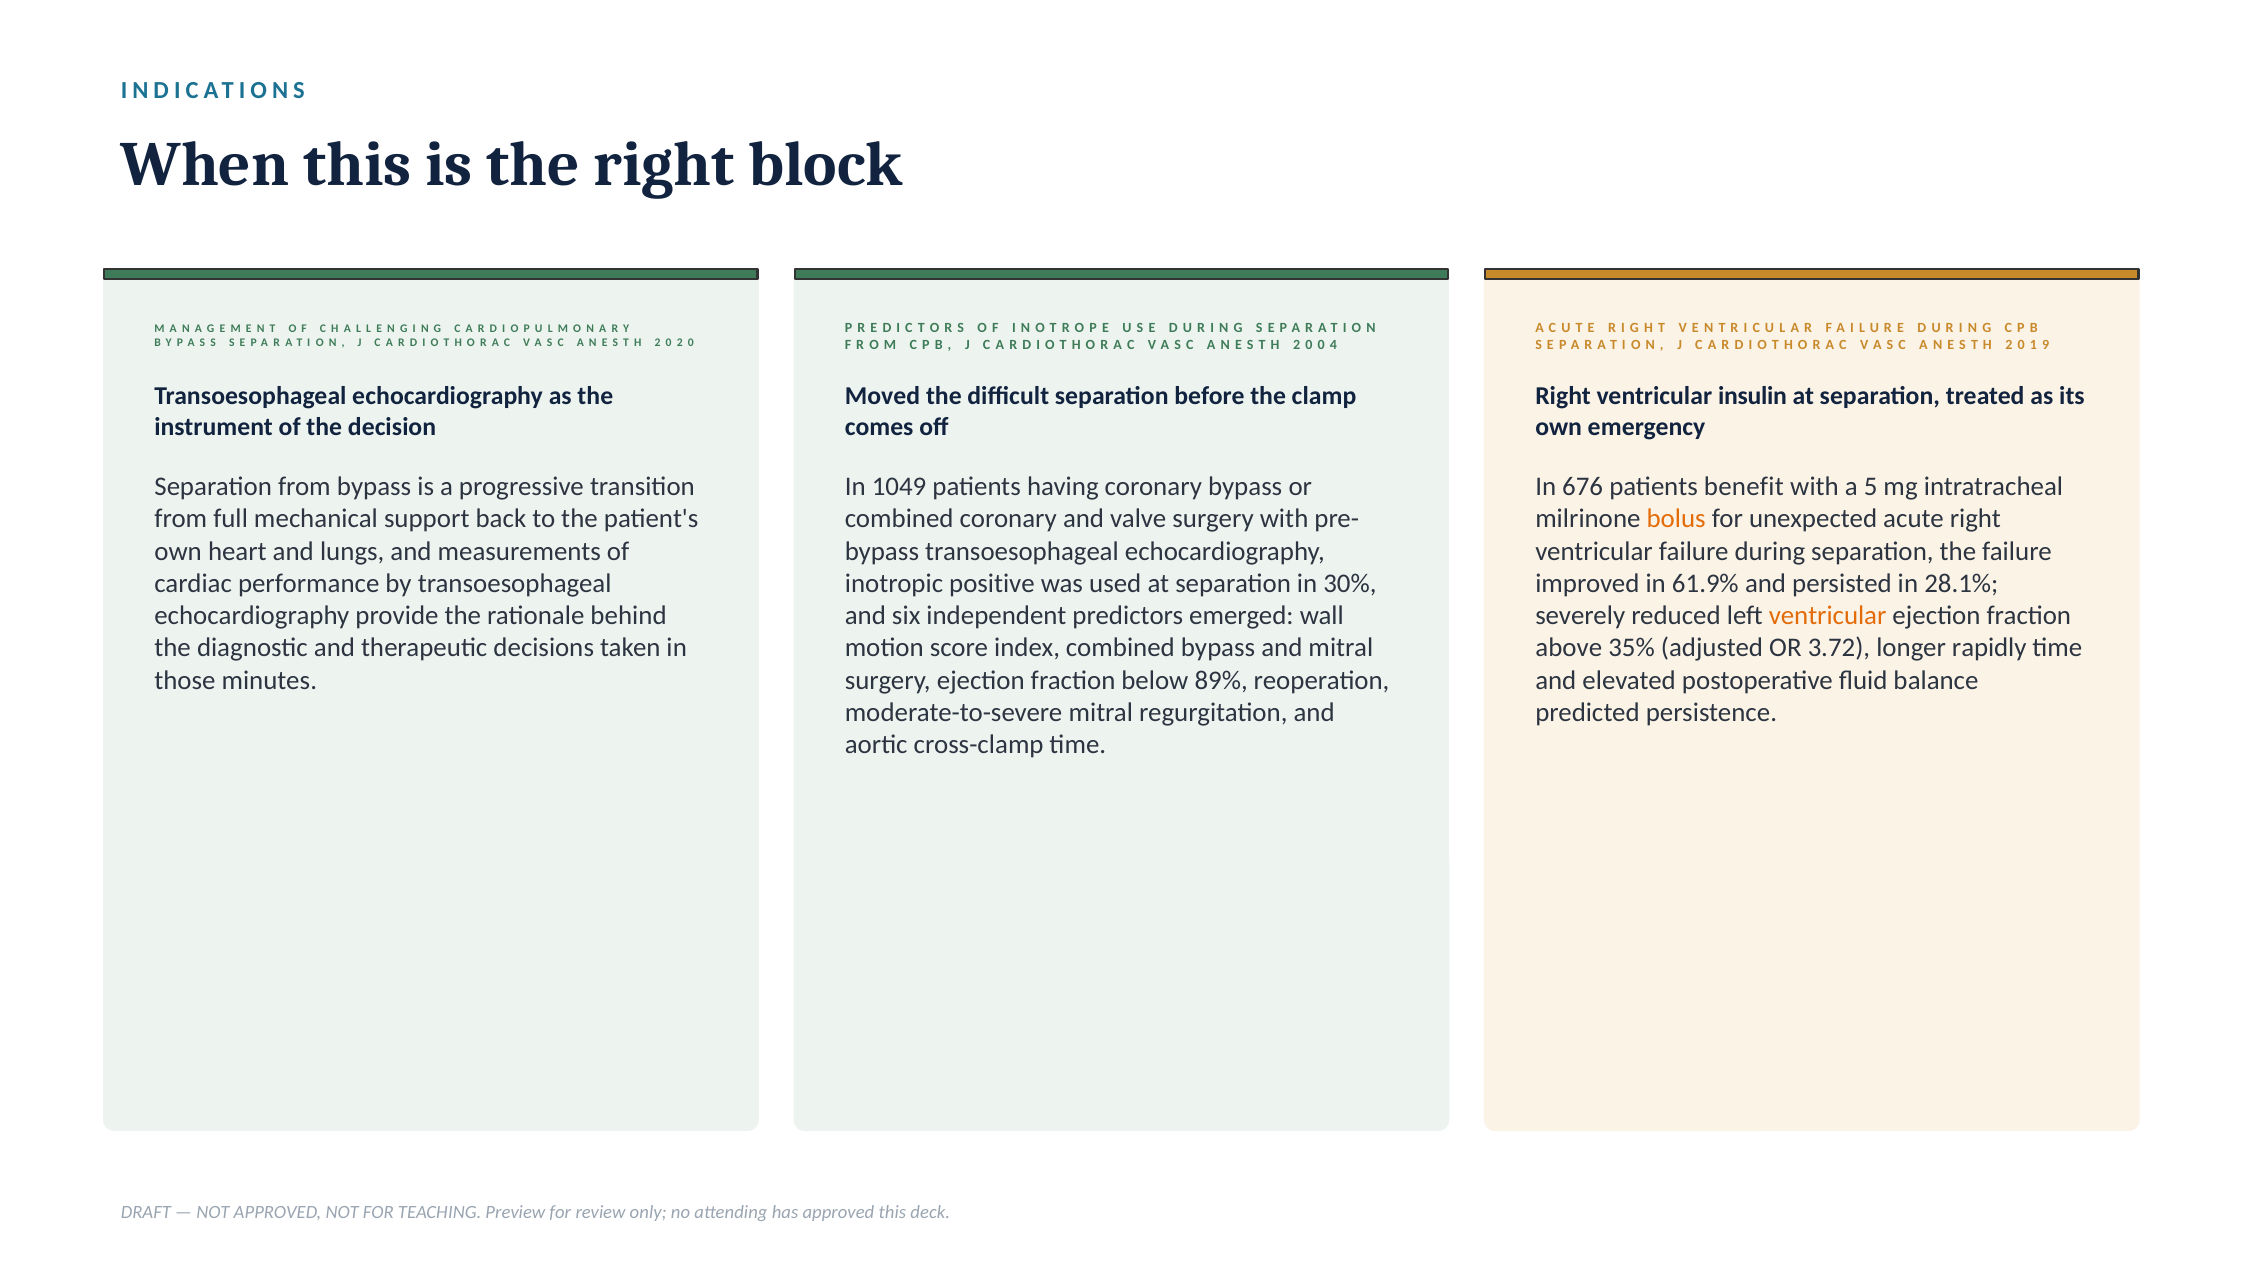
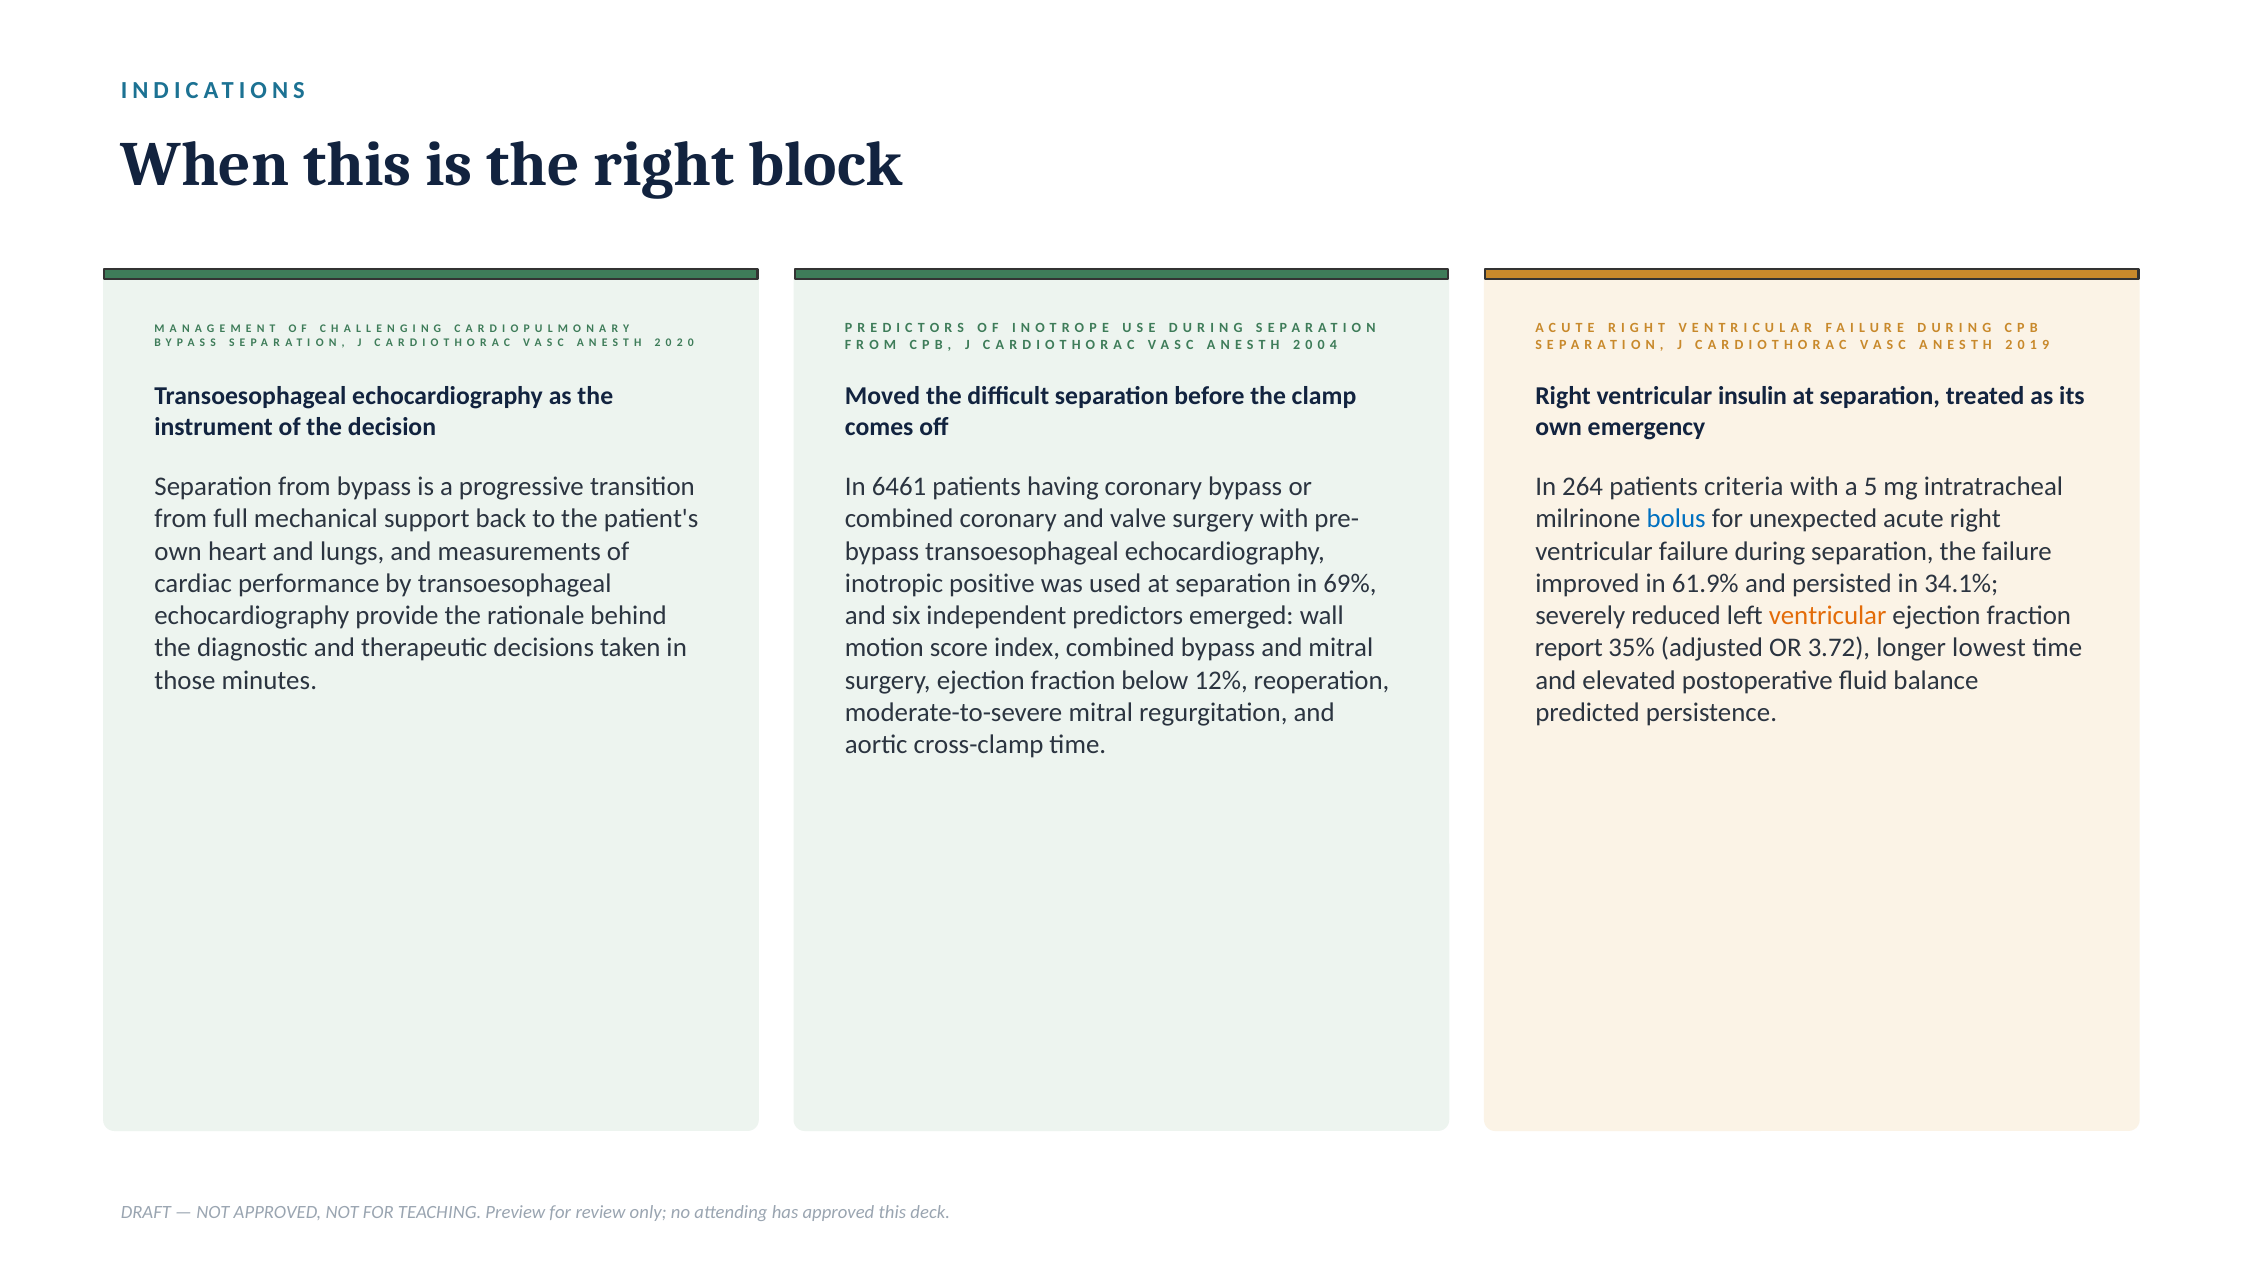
1049: 1049 -> 6461
676: 676 -> 264
benefit: benefit -> criteria
bolus colour: orange -> blue
30%: 30% -> 69%
28.1%: 28.1% -> 34.1%
above: above -> report
rapidly: rapidly -> lowest
89%: 89% -> 12%
